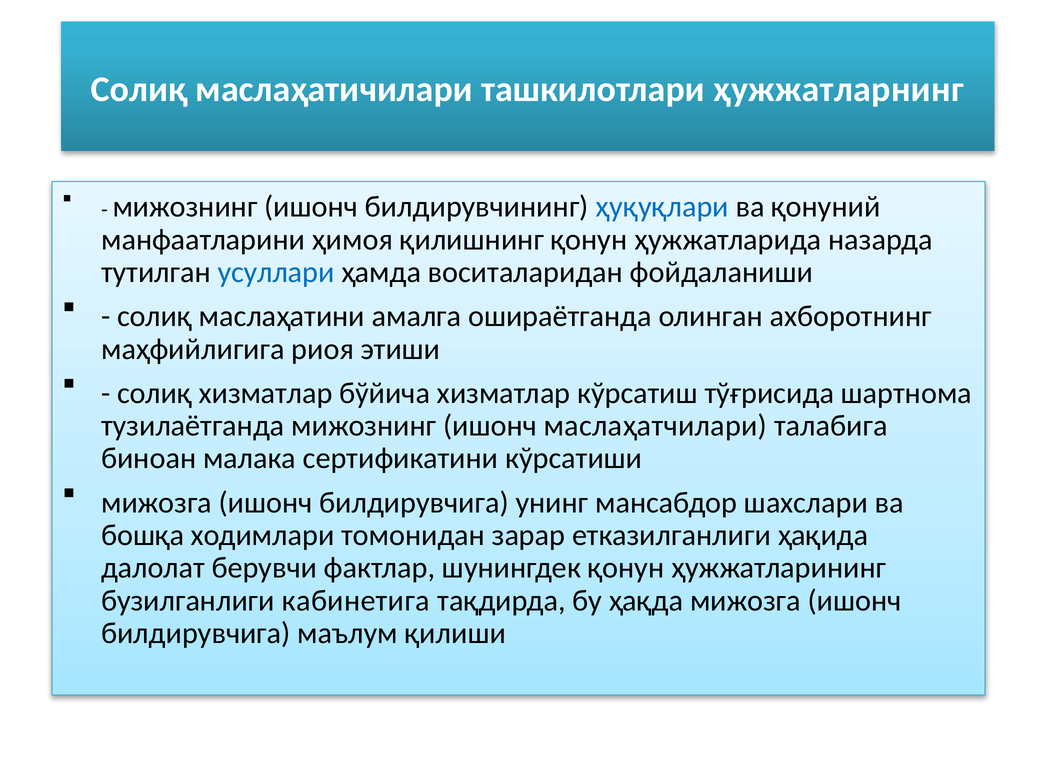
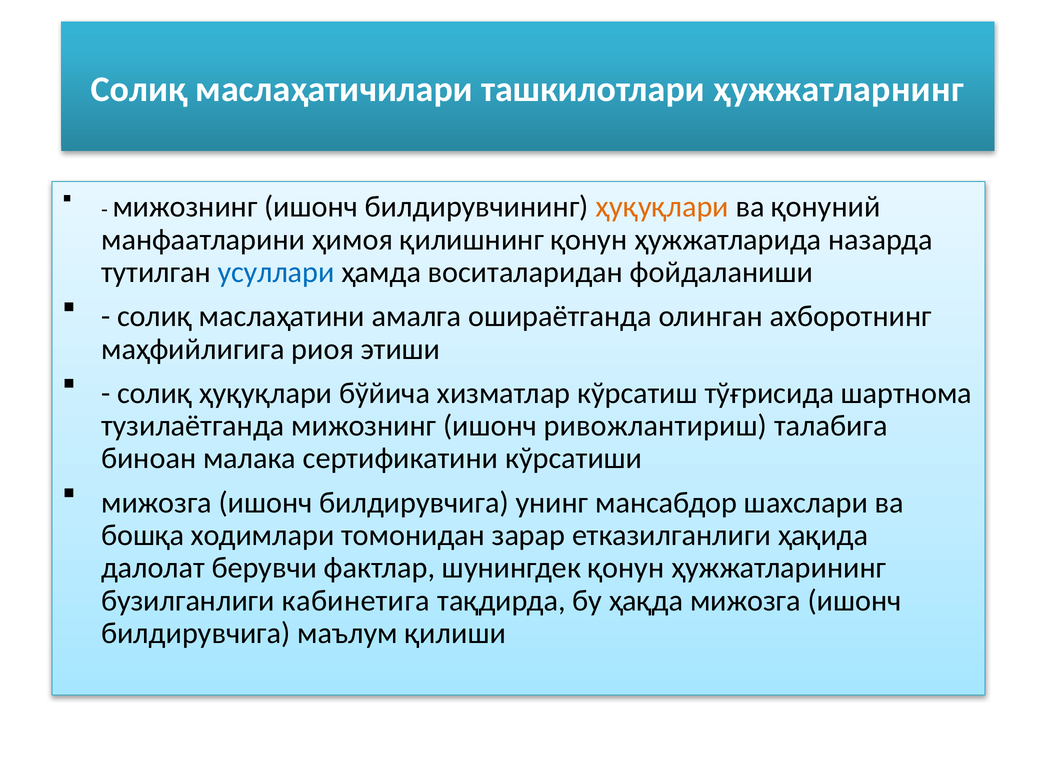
ҳуқуқлари at (662, 207) colour: blue -> orange
солиқ хизматлар: хизматлар -> ҳуқуқлари
маслаҳатчилари: маслаҳатчилари -> ривожлантириш
